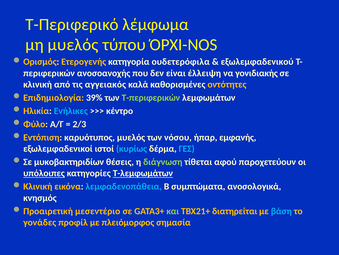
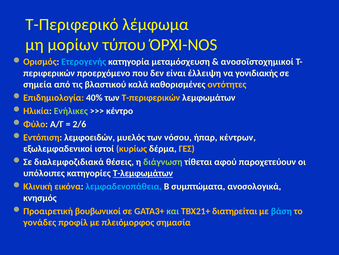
μη μυελός: μυελός -> μορίων
Ετερογενής colour: yellow -> light blue
ουδετερόφιλα: ουδετερόφιλα -> μεταμόσχευση
εξωλεμφαδενικού: εξωλεμφαδενικού -> ανoσοϊστοχημικοί
ανοσοανοχής: ανοσοανοχής -> προερχόμενο
κλινική: κλινική -> σημεία
αγγειακός: αγγειακός -> βλαστικού
39%: 39% -> 40%
Τ-περιφερικών colour: light green -> yellow
Ενήλικες colour: light blue -> light green
2/3: 2/3 -> 2/6
καρυότυπος: καρυότυπος -> λεμφοειδών
εμφανής: εμφανής -> κέντρων
κυρίως colour: light blue -> yellow
ΓΕΣ colour: light blue -> yellow
μυκοβακτηριδίων: μυκοβακτηριδίων -> διαλεμφοζιδιακά
υπόλοιπες underline: present -> none
μεσεντέριο: μεσεντέριο -> βουβωνικοί
